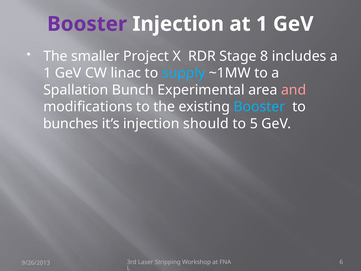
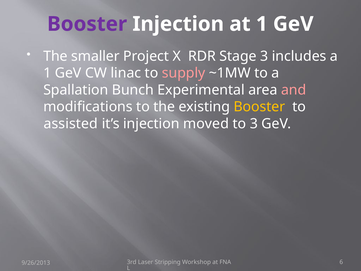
Stage 8: 8 -> 3
supply colour: light blue -> pink
Booster at (259, 107) colour: light blue -> yellow
bunches: bunches -> assisted
should: should -> moved
to 5: 5 -> 3
